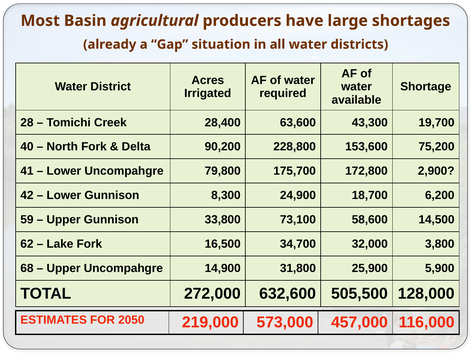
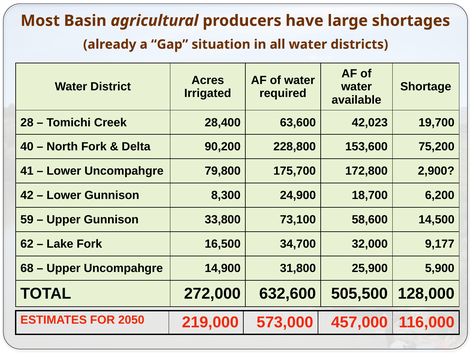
43,300: 43,300 -> 42,023
3,800: 3,800 -> 9,177
